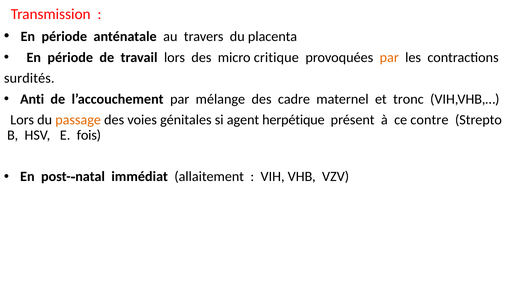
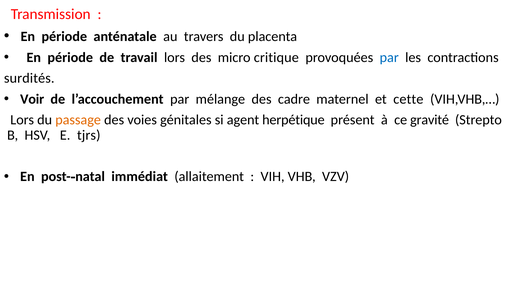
par at (389, 57) colour: orange -> blue
Anti: Anti -> Voir
tronc: tronc -> cette
contre: contre -> gravité
fois: fois -> tjrs
